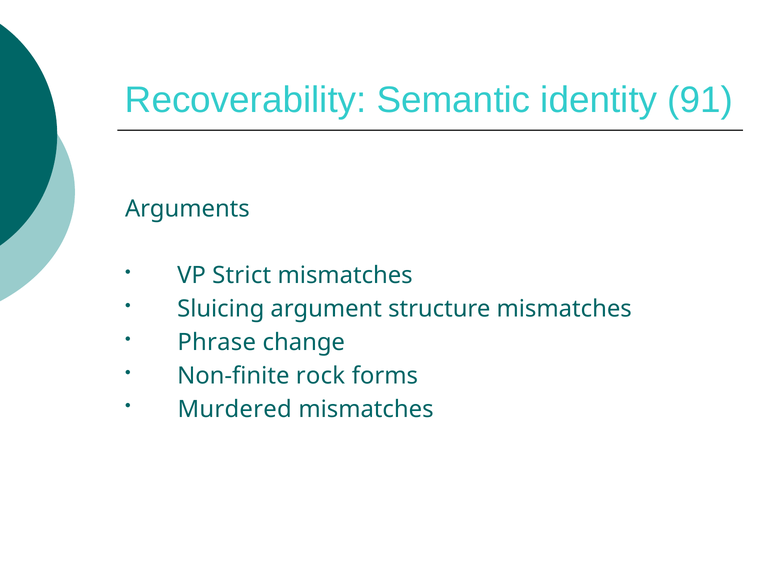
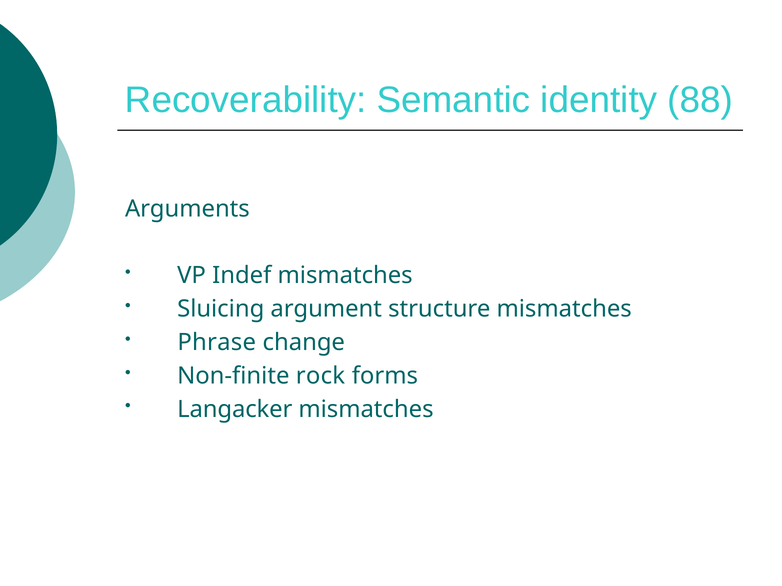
91: 91 -> 88
Strict: Strict -> Indef
Murdered: Murdered -> Langacker
